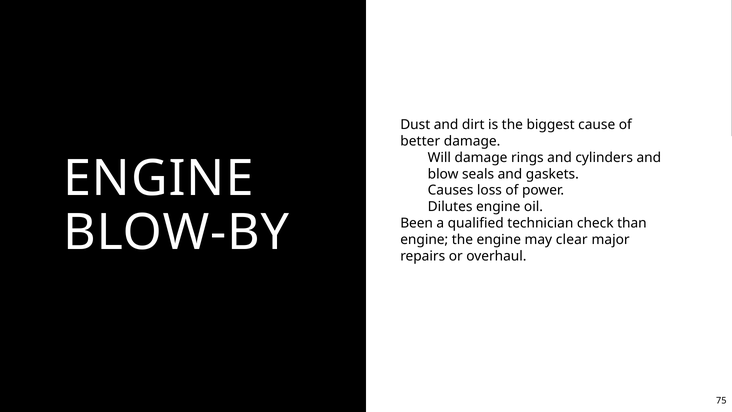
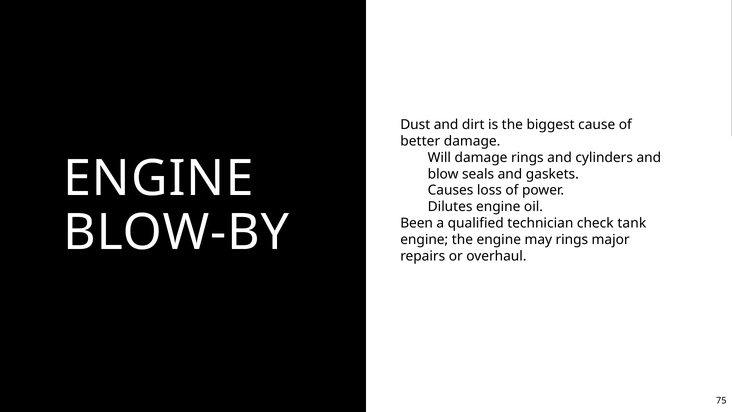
than: than -> tank
may clear: clear -> rings
